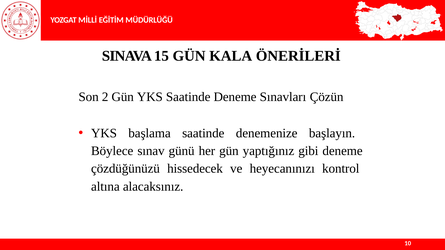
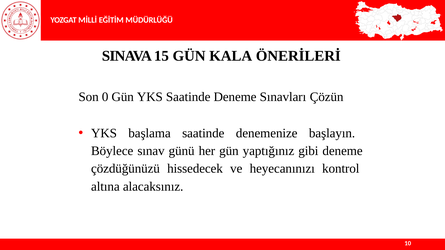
2: 2 -> 0
